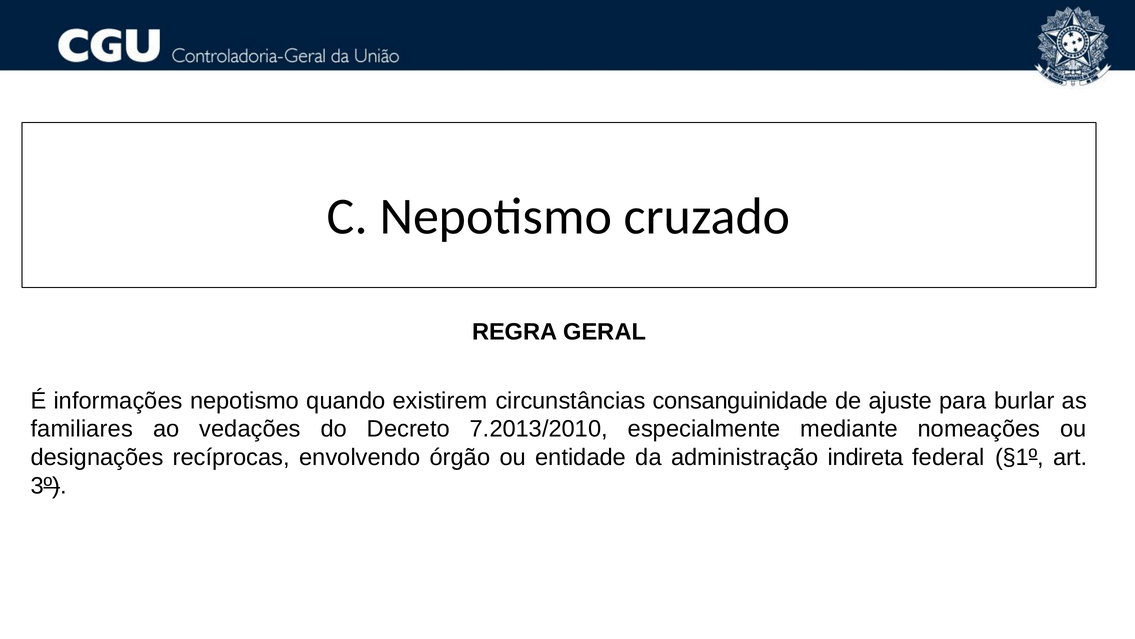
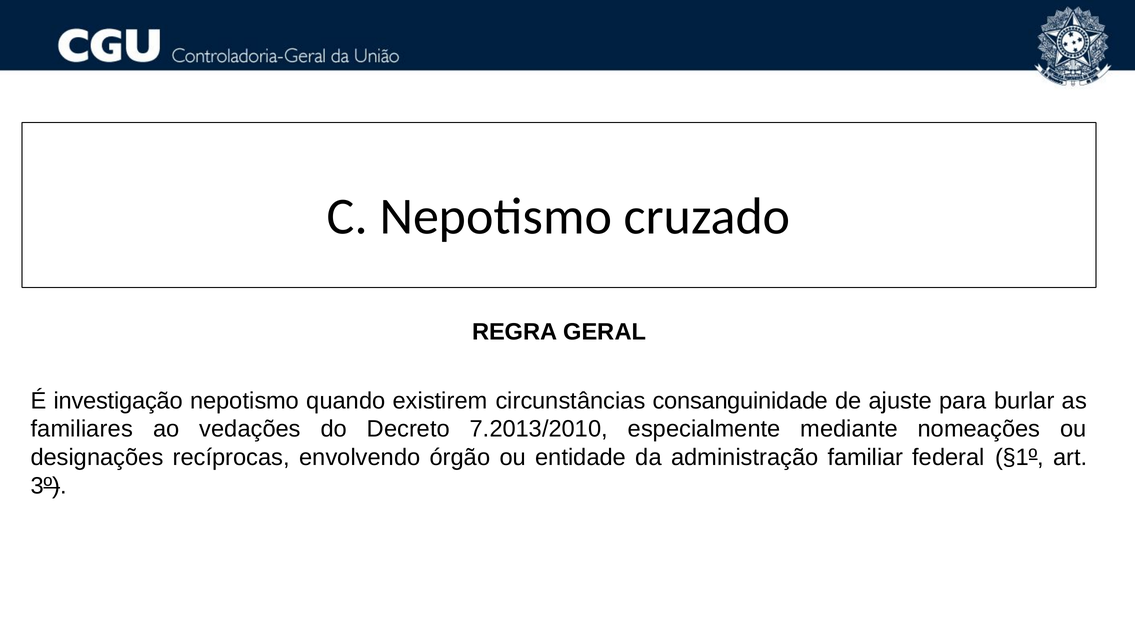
informações: informações -> investigação
indireta: indireta -> familiar
